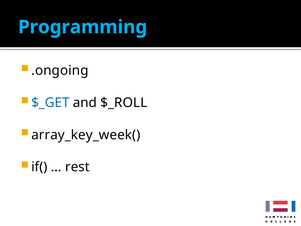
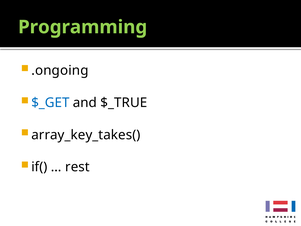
Programming colour: light blue -> light green
$_ROLL: $_ROLL -> $_TRUE
array_key_week(: array_key_week( -> array_key_takes(
